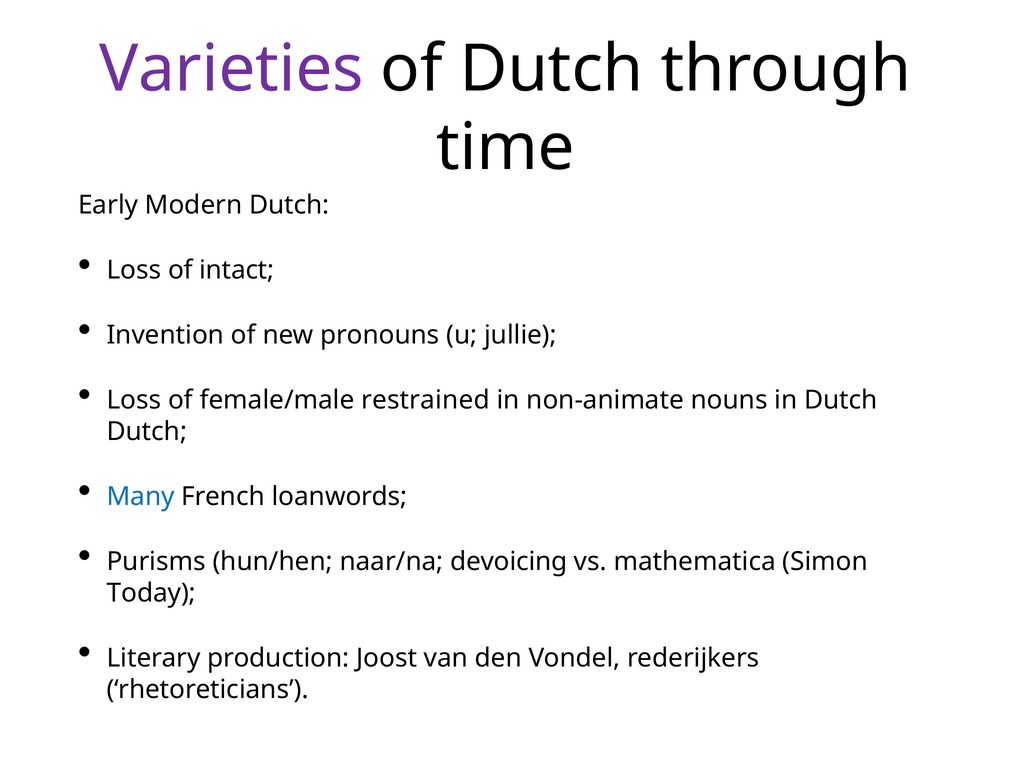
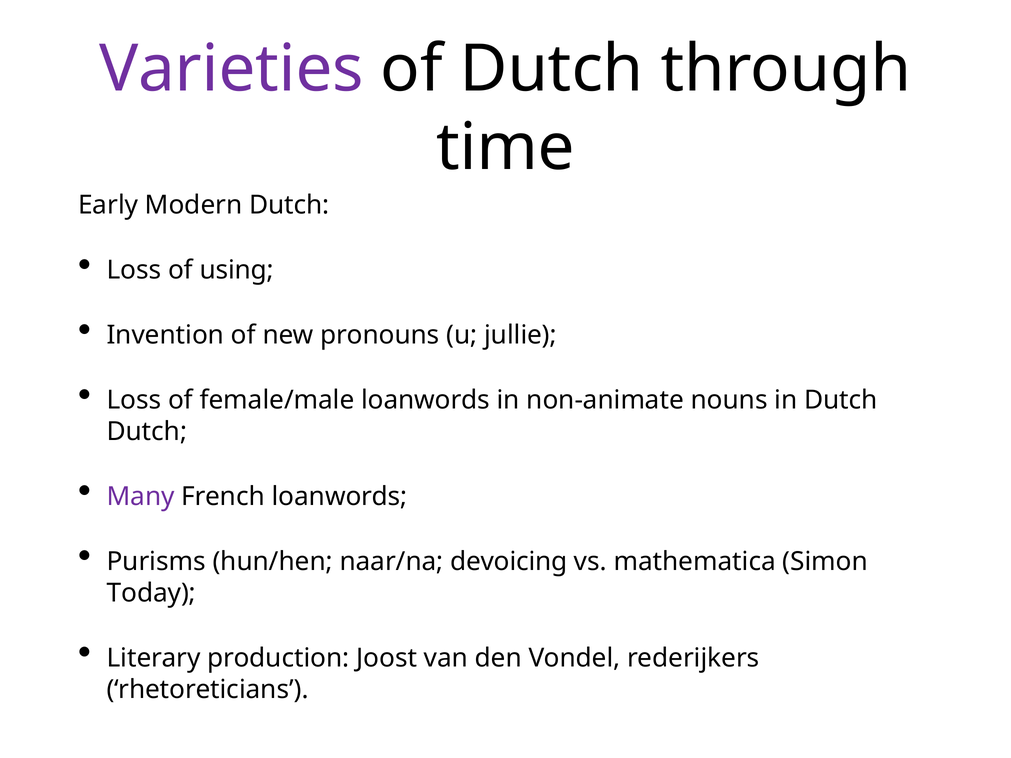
intact: intact -> using
female/male restrained: restrained -> loanwords
Many colour: blue -> purple
